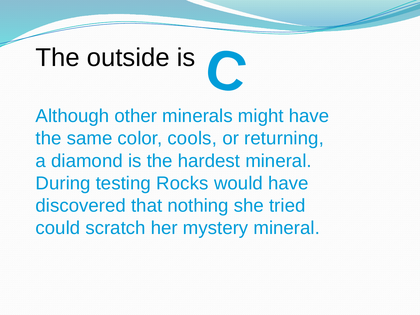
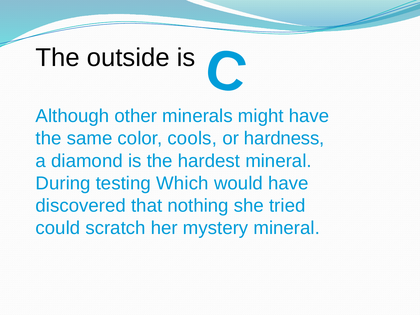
returning: returning -> hardness
Rocks: Rocks -> Which
